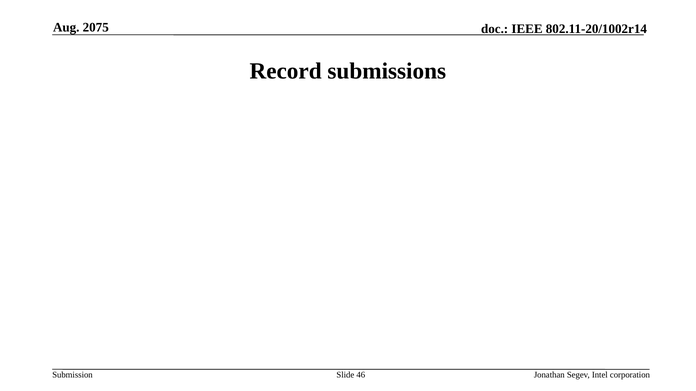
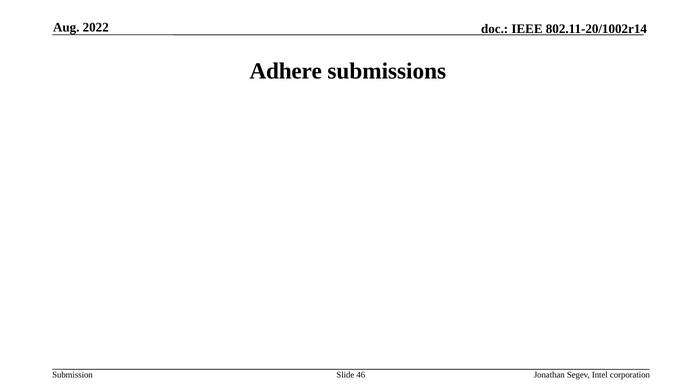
2075: 2075 -> 2022
Record: Record -> Adhere
